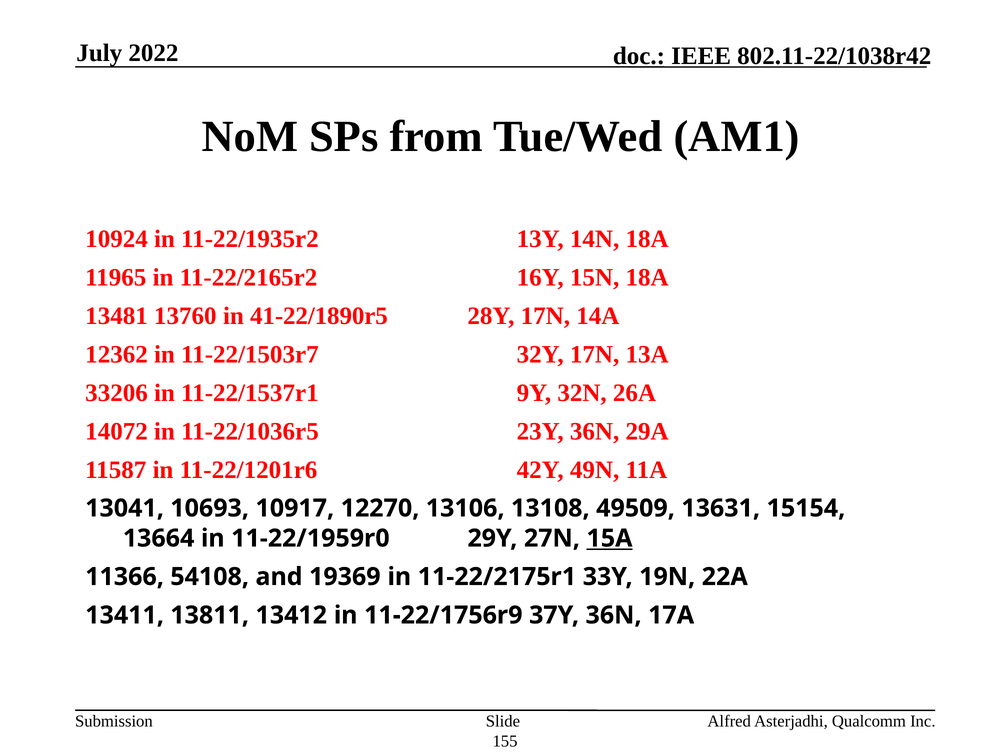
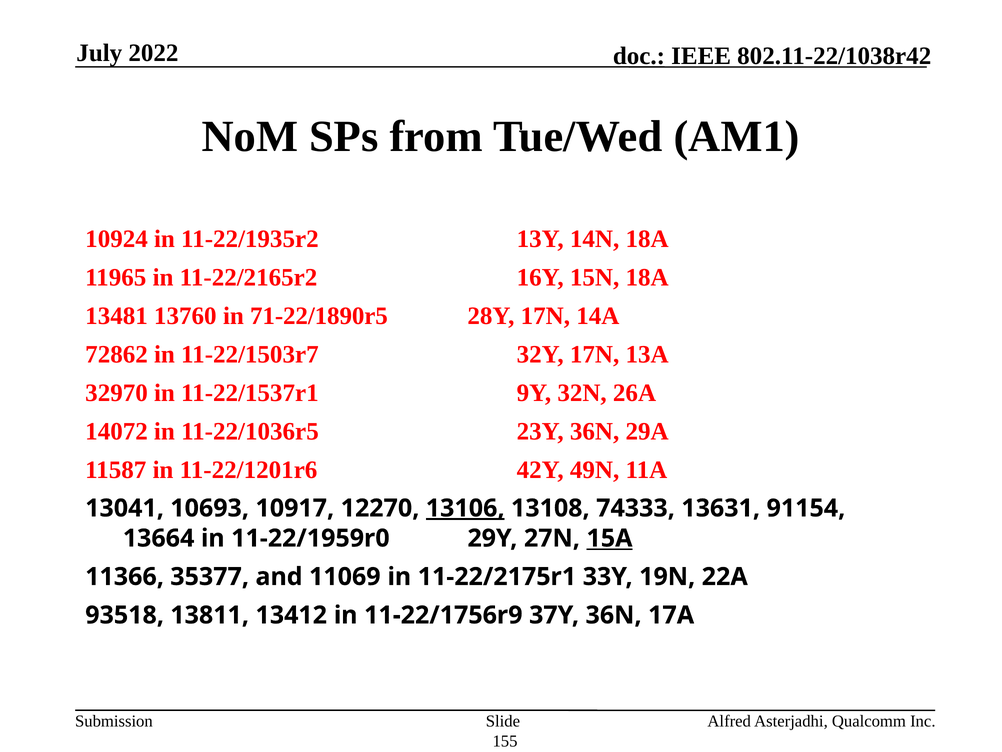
41-22/1890r5: 41-22/1890r5 -> 71-22/1890r5
12362: 12362 -> 72862
33206: 33206 -> 32970
13106 underline: none -> present
49509: 49509 -> 74333
15154: 15154 -> 91154
54108: 54108 -> 35377
19369: 19369 -> 11069
13411: 13411 -> 93518
